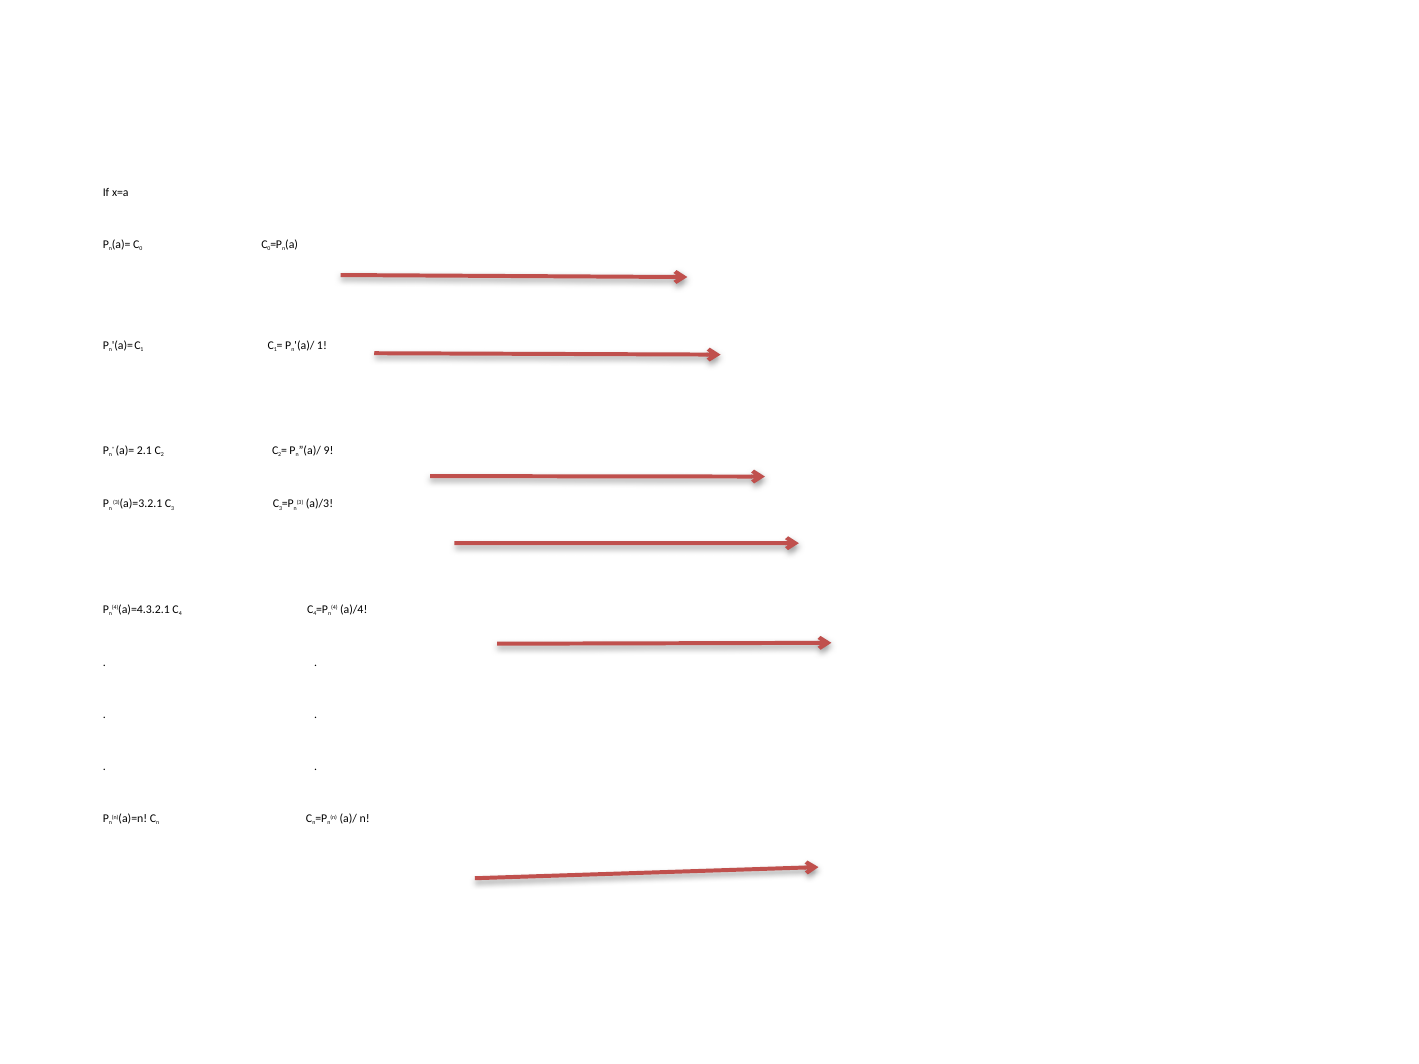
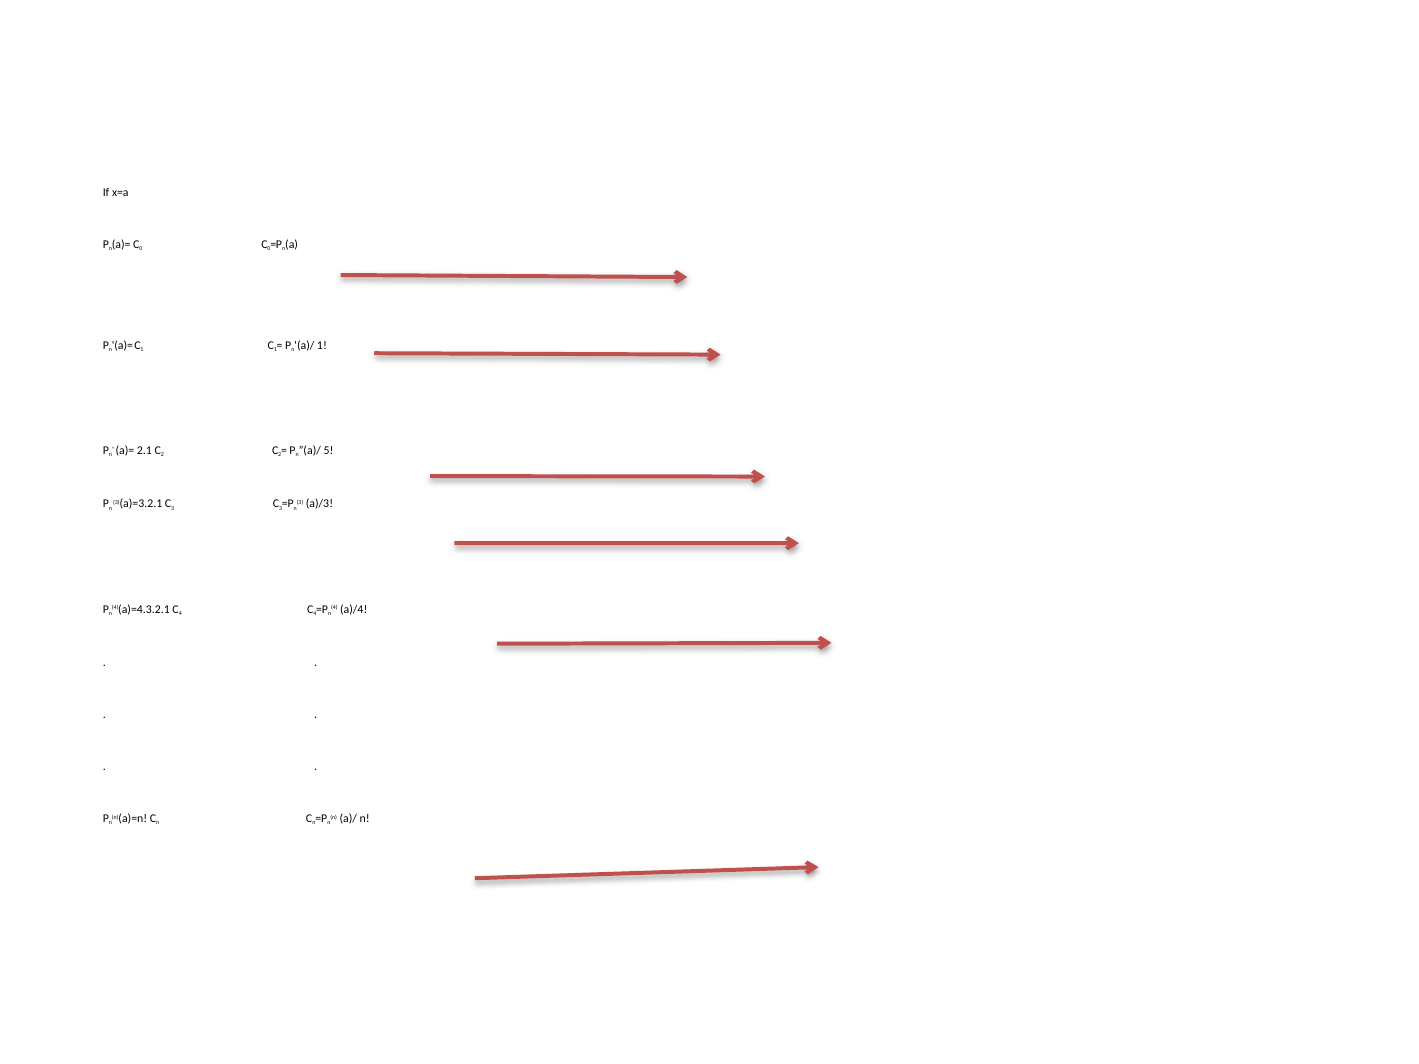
9: 9 -> 5
